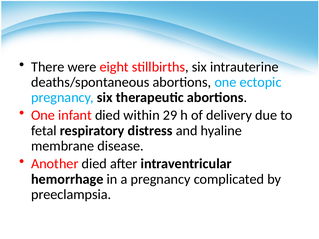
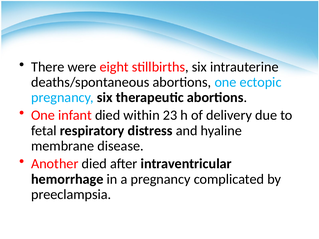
29: 29 -> 23
